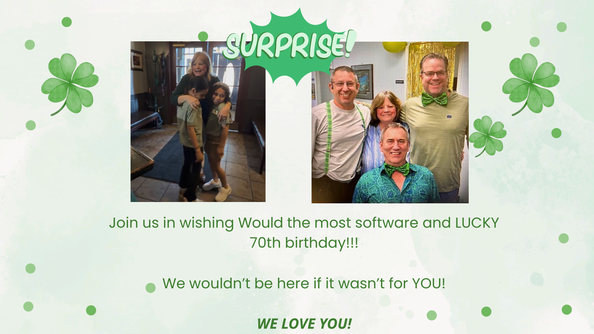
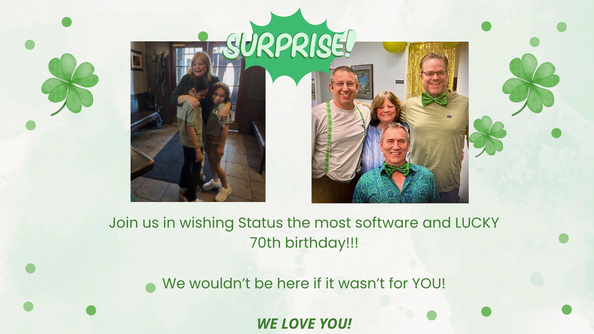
Would: Would -> Status
